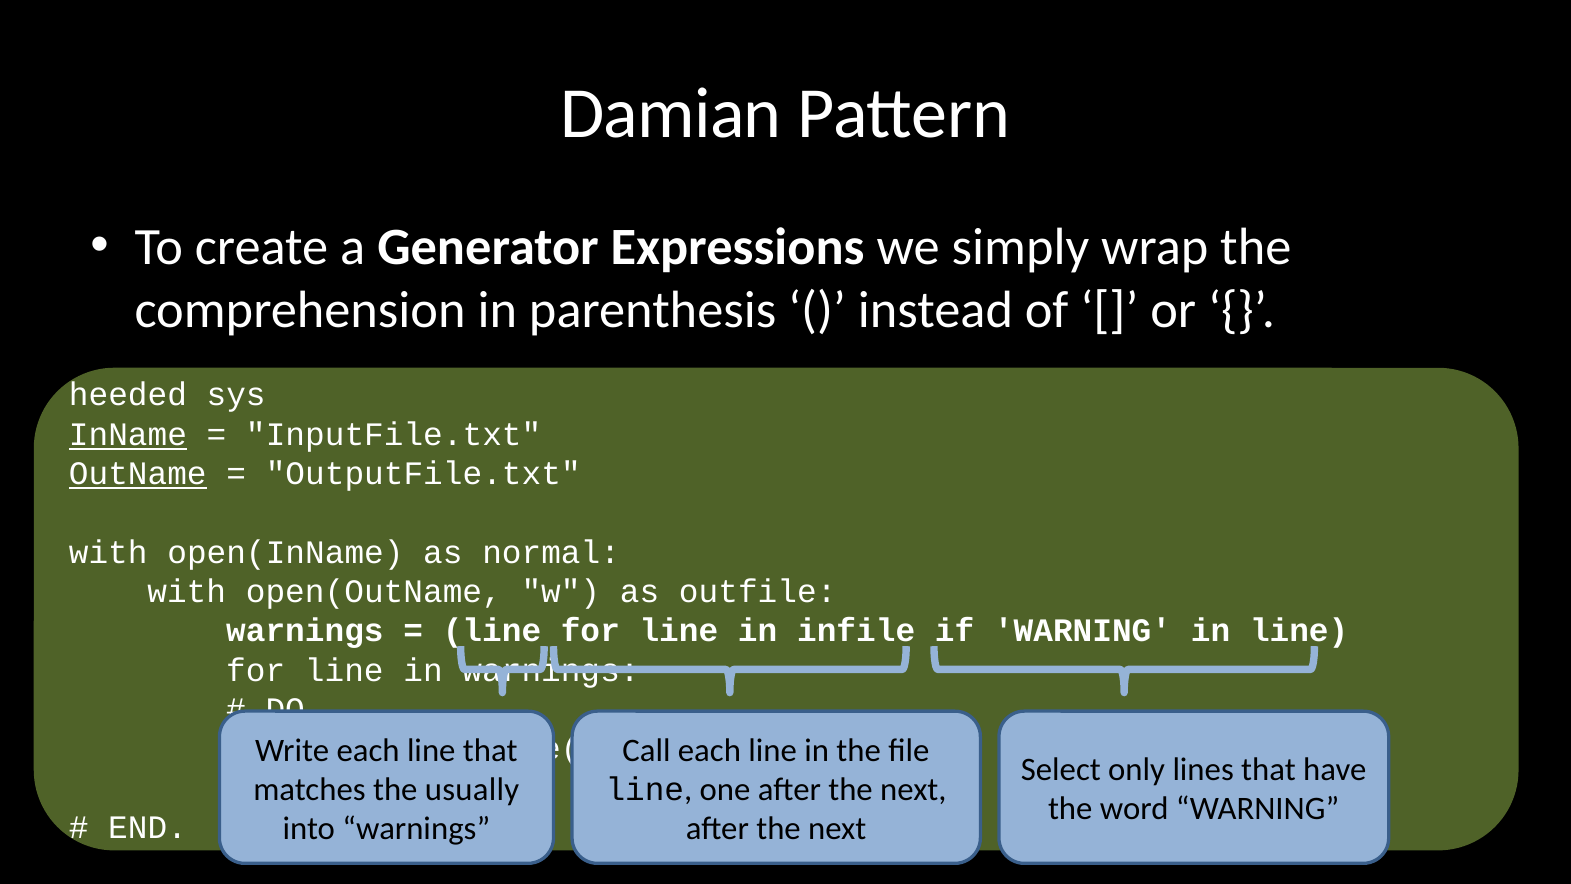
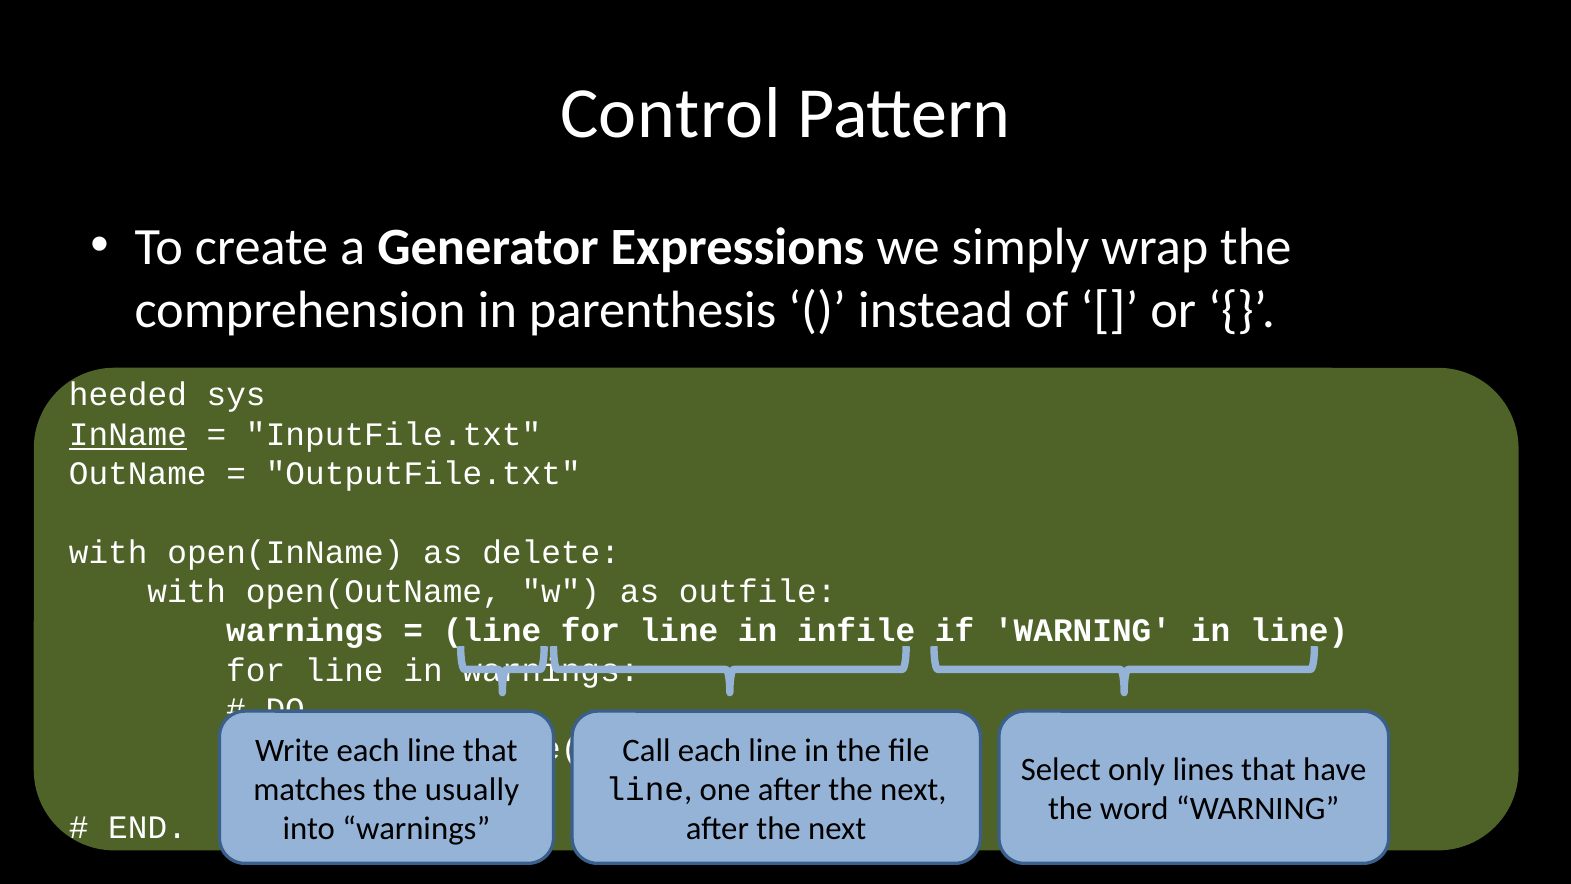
Damian: Damian -> Control
OutName underline: present -> none
normal: normal -> delete
